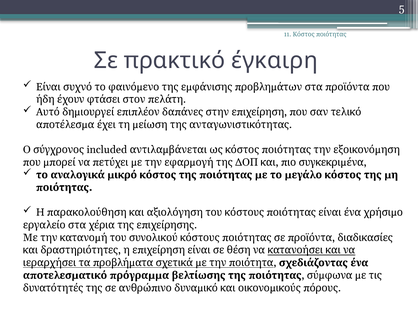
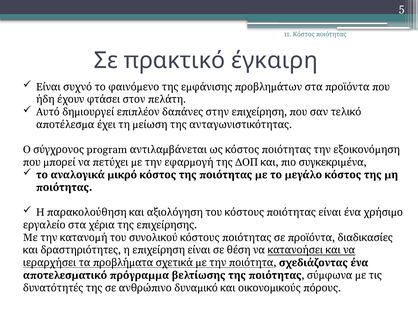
included: included -> program
